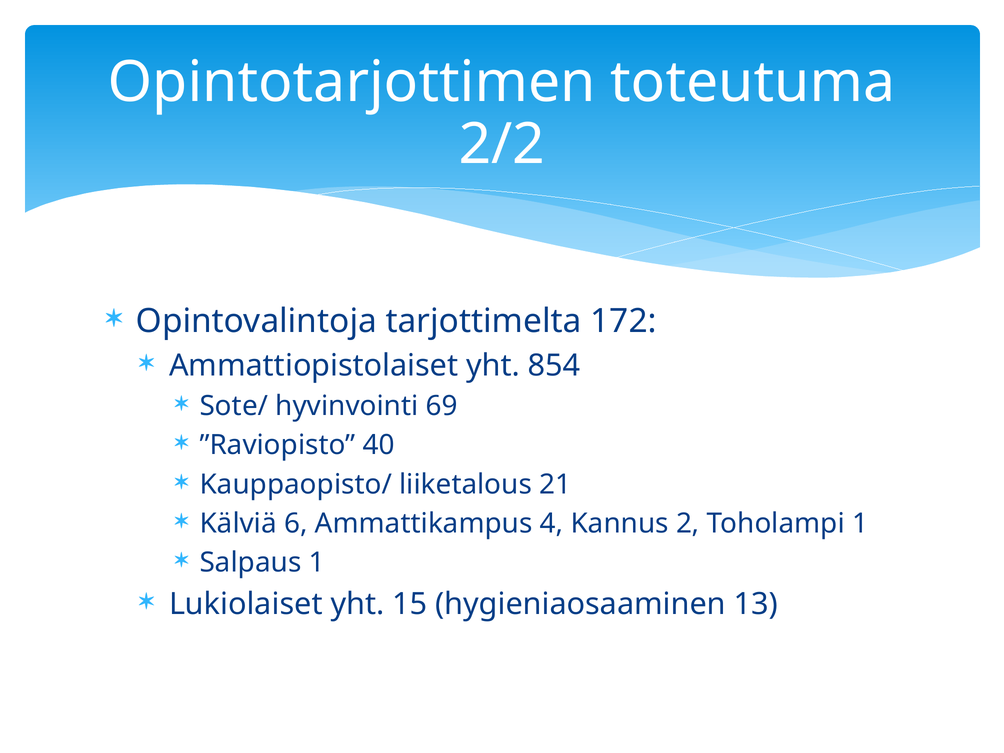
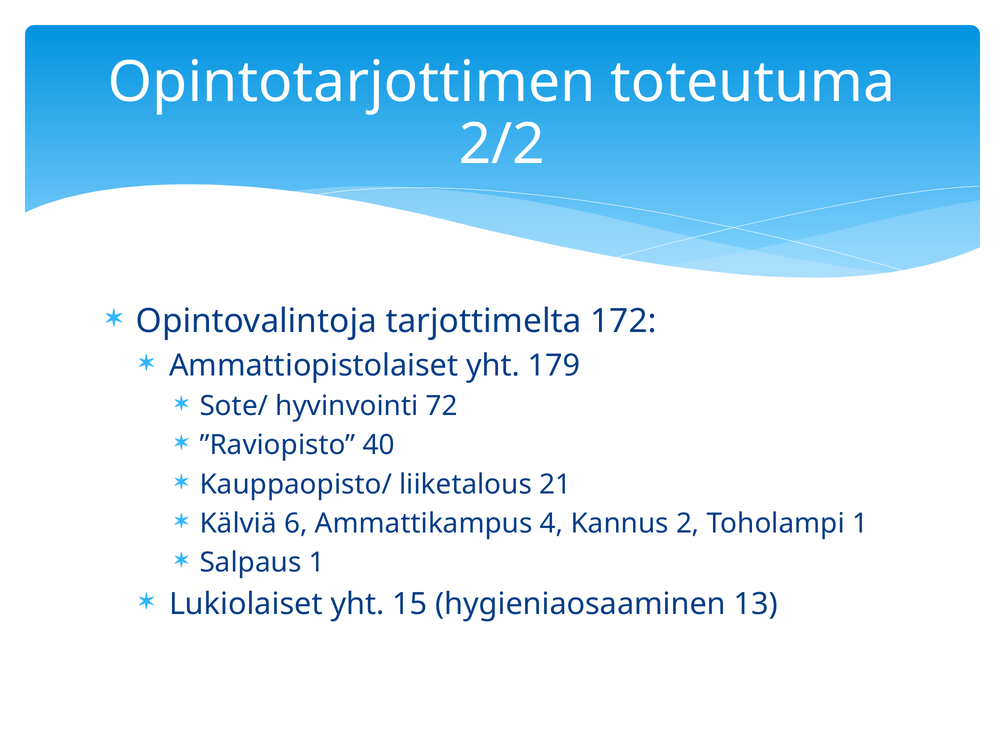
854: 854 -> 179
69: 69 -> 72
